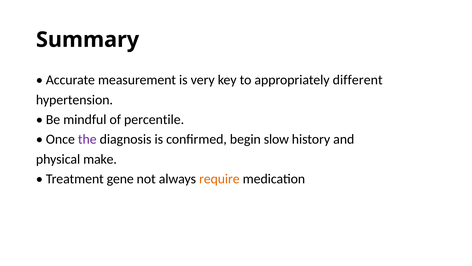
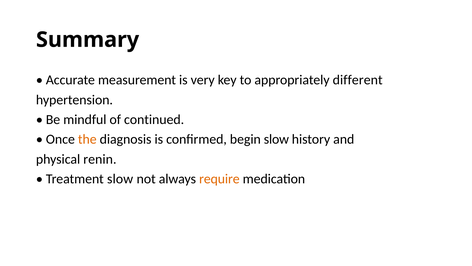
percentile: percentile -> continued
the colour: purple -> orange
make: make -> renin
Treatment gene: gene -> slow
